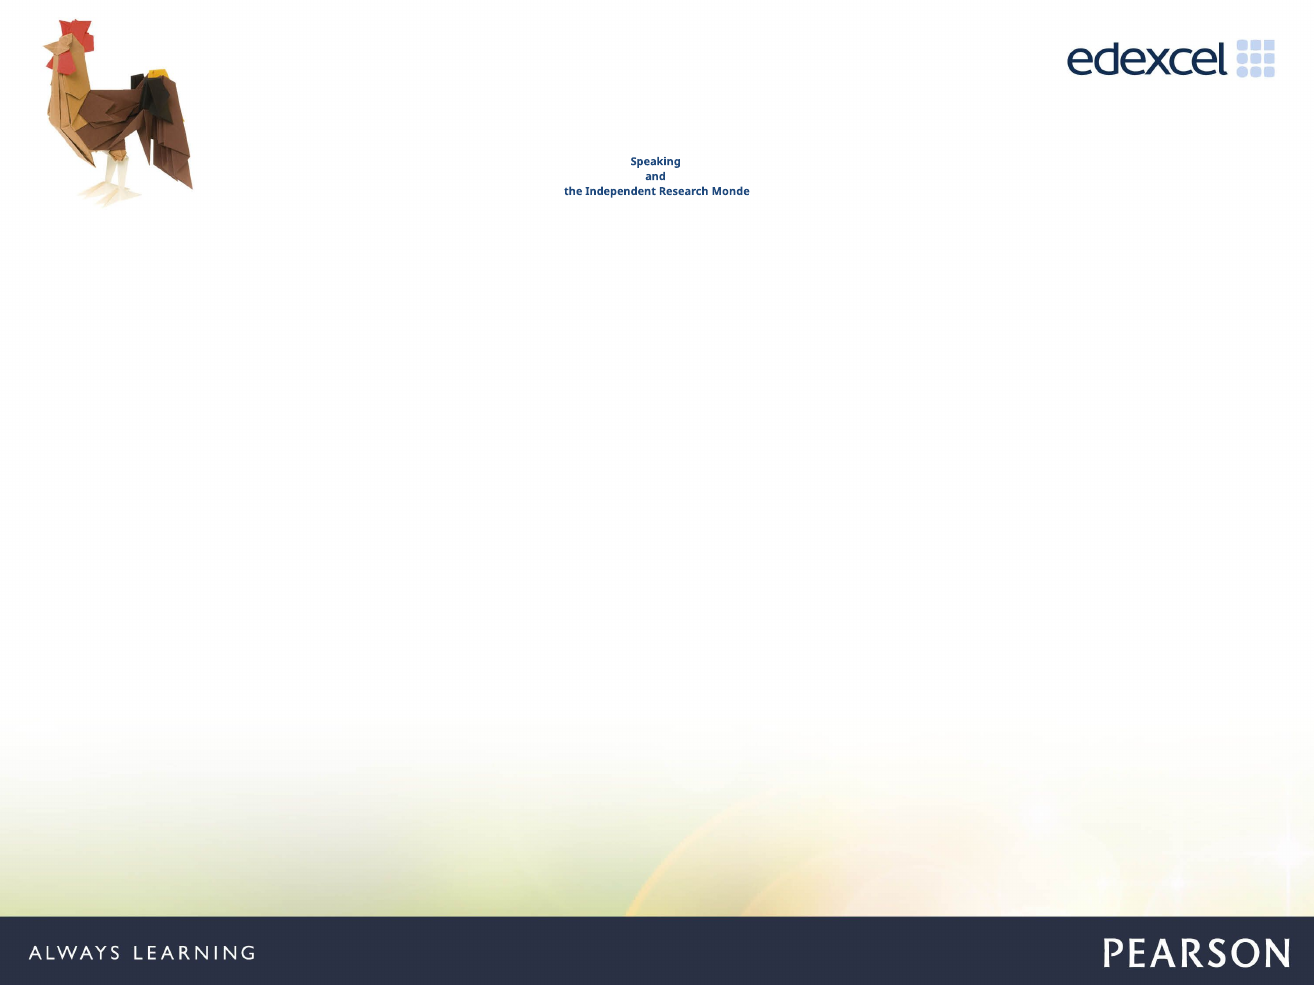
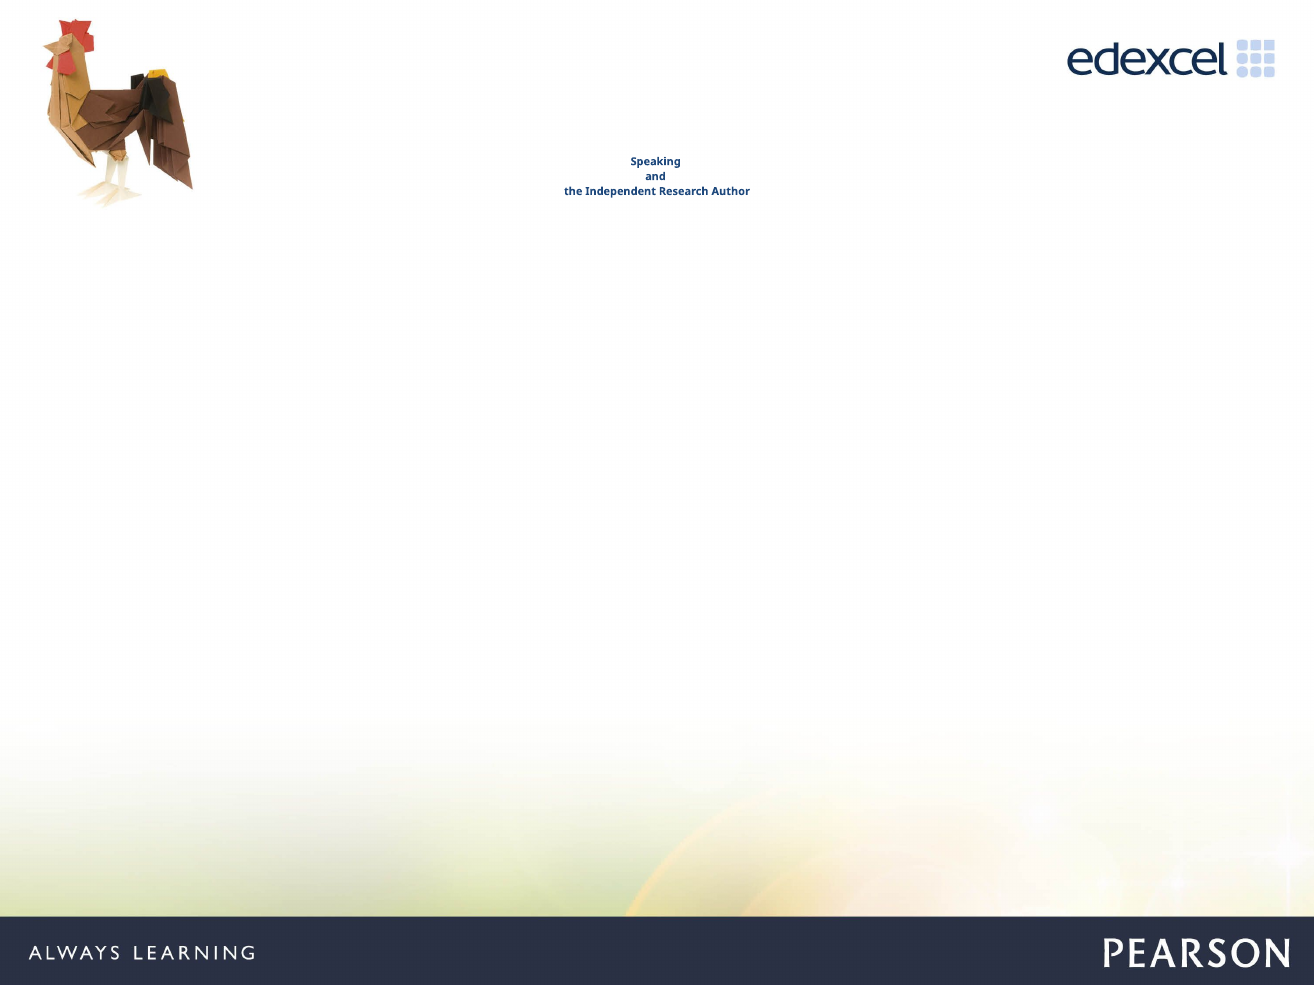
Monde: Monde -> Author
